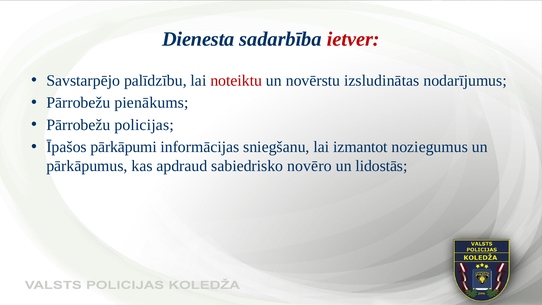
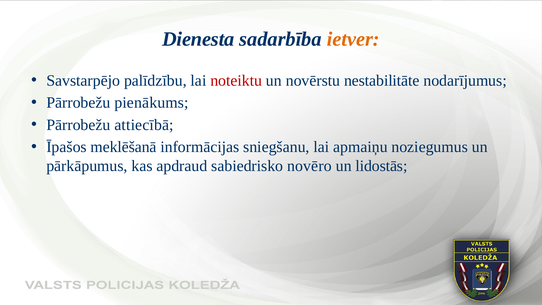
ietver colour: red -> orange
izsludinātas: izsludinātas -> nestabilitāte
policijas: policijas -> attiecībā
pārkāpumi: pārkāpumi -> meklēšanā
izmantot: izmantot -> apmaiņu
